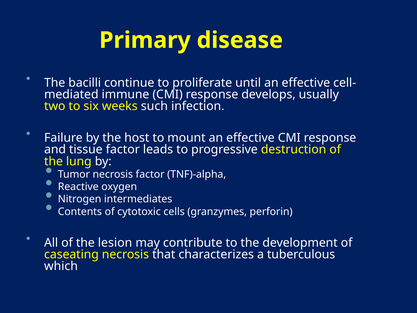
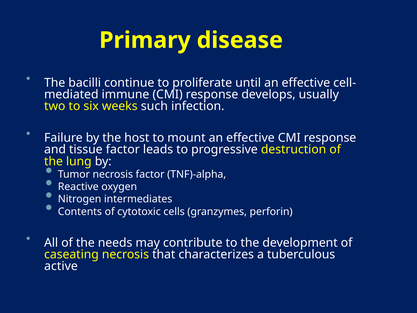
lesion: lesion -> needs
which: which -> active
